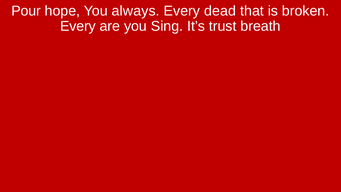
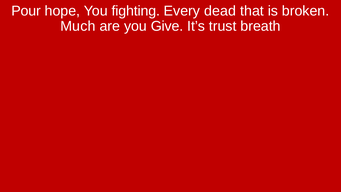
always: always -> fighting
Every at (78, 26): Every -> Much
Sing: Sing -> Give
